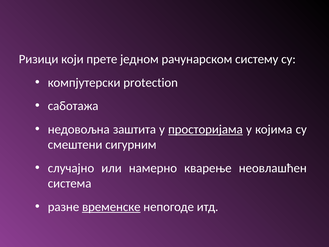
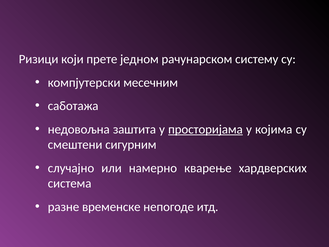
protection: protection -> месечним
неовлашћен: неовлашћен -> хардверских
временске underline: present -> none
